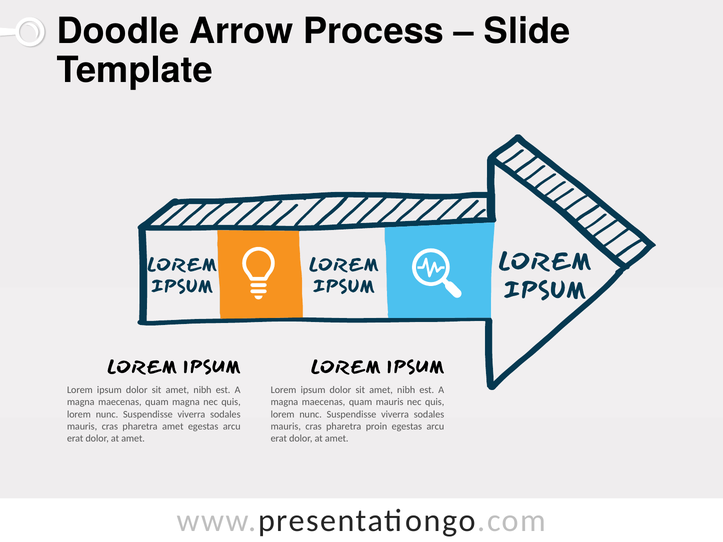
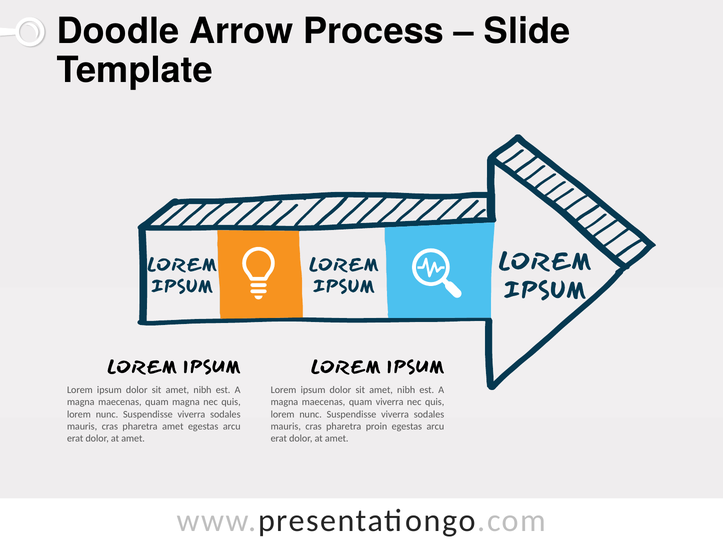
quam mauris: mauris -> viverra
